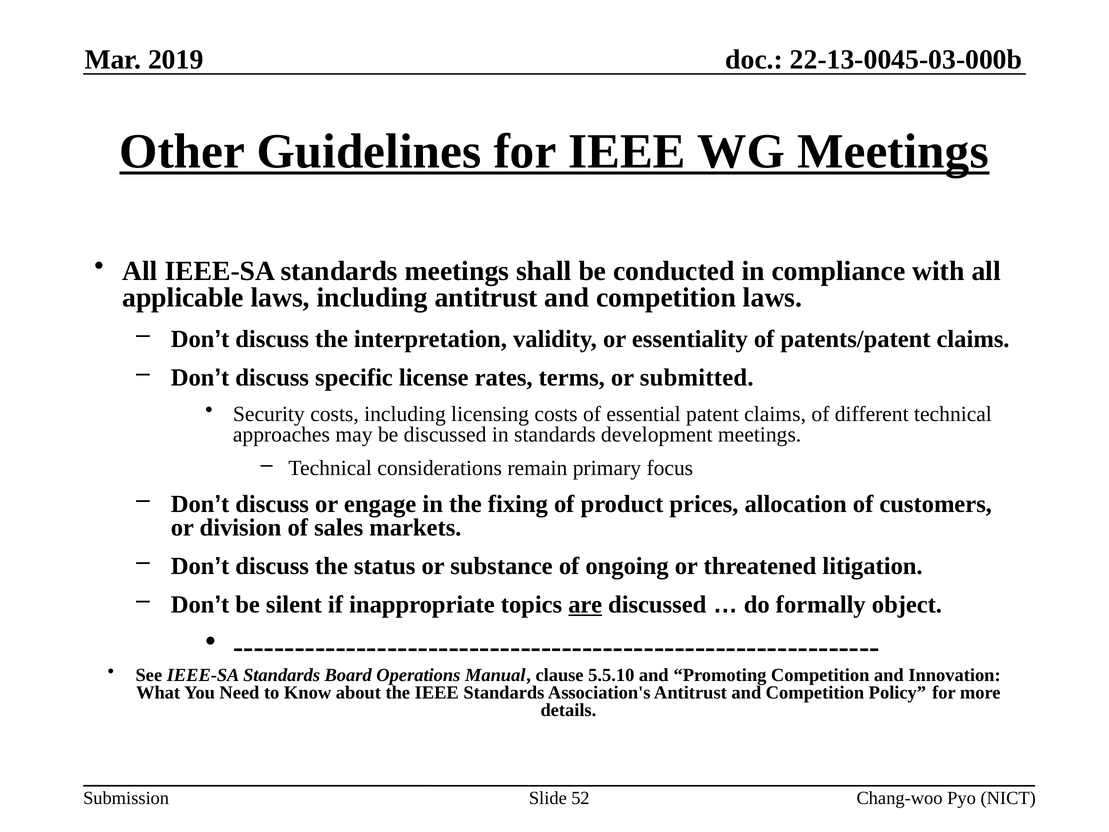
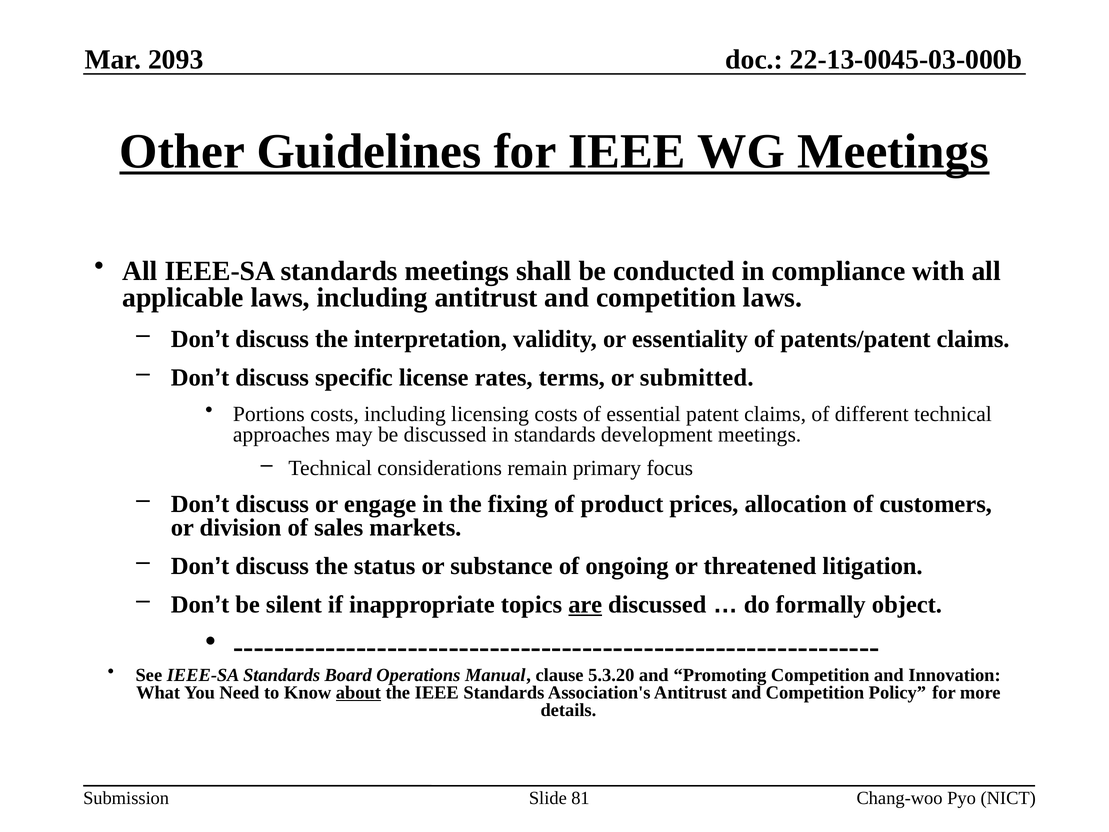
2019: 2019 -> 2093
Security: Security -> Portions
5.5.10: 5.5.10 -> 5.3.20
about underline: none -> present
52: 52 -> 81
